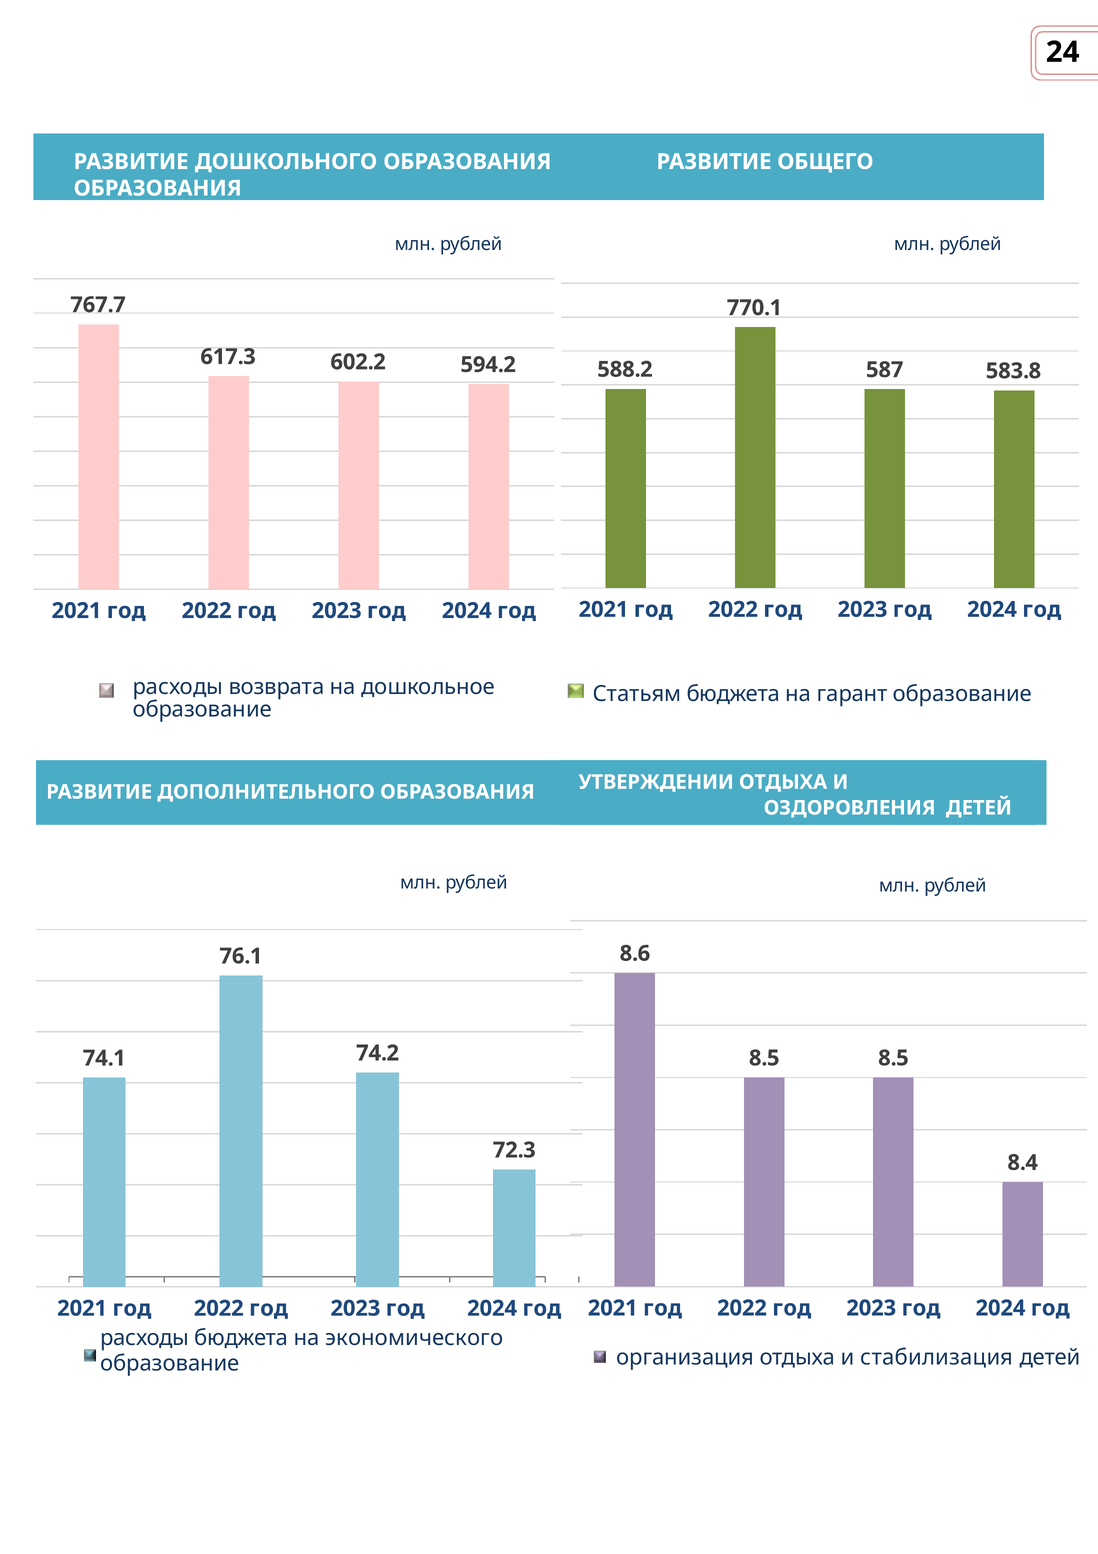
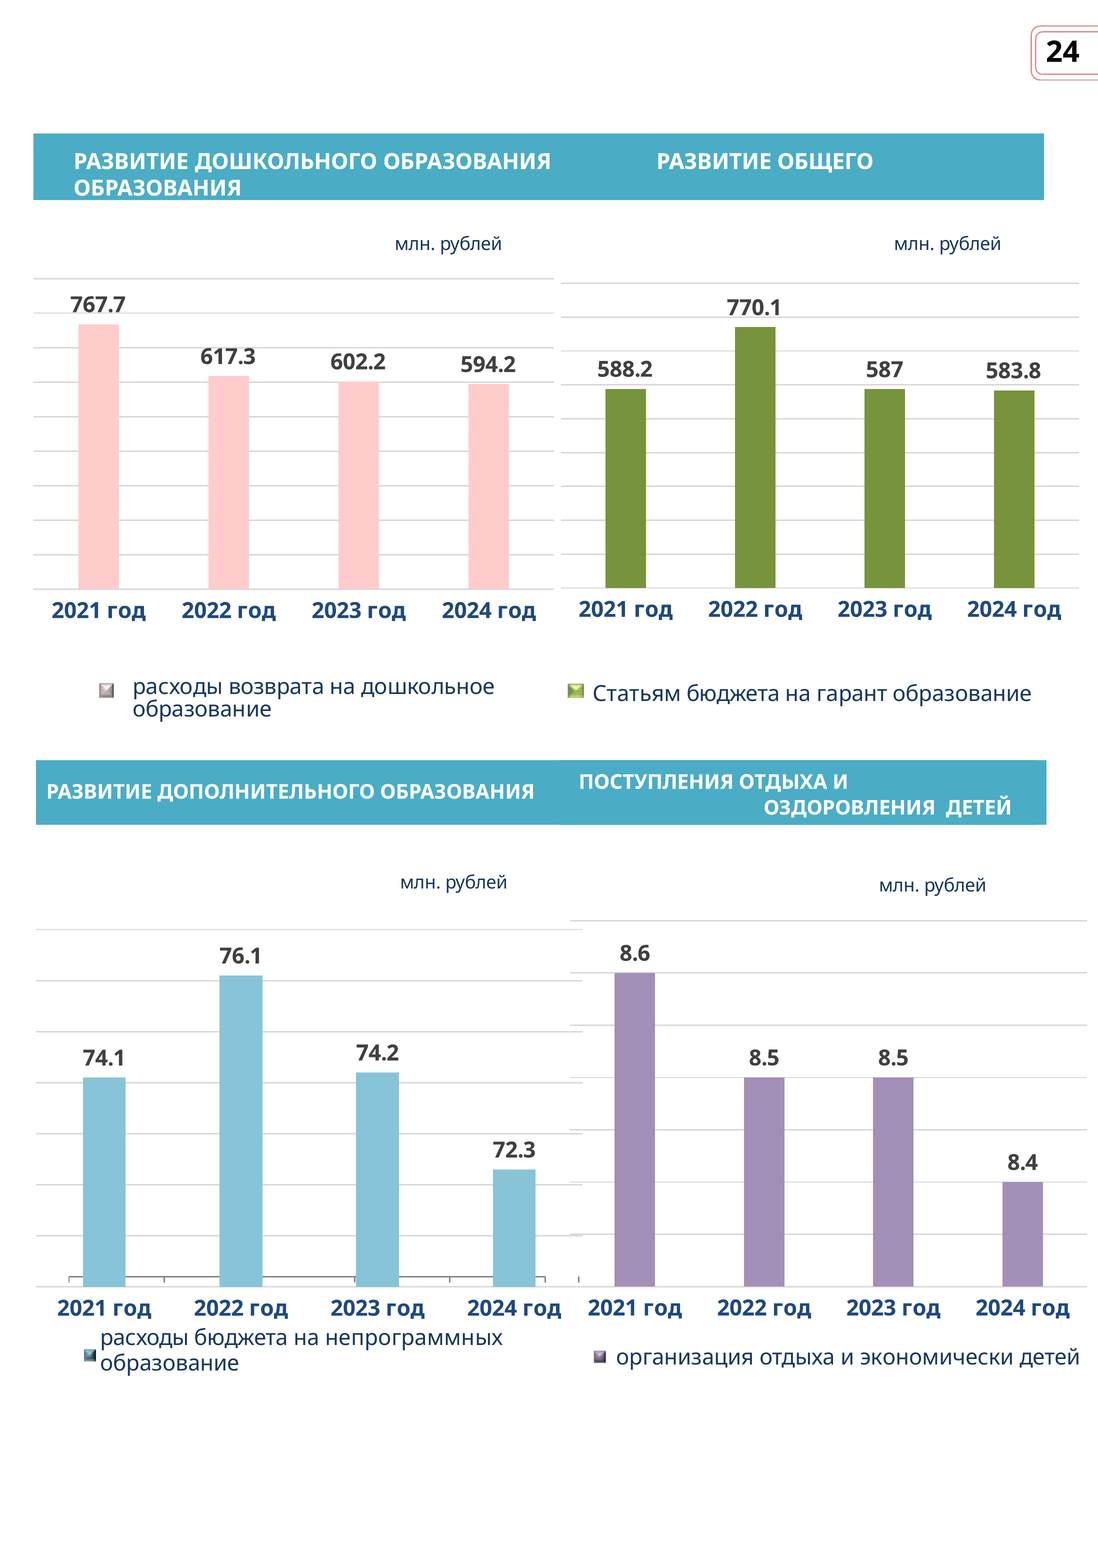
УТВЕРЖДЕНИИ: УТВЕРЖДЕНИИ -> ПОСТУПЛЕНИЯ
экономического: экономического -> непрограммных
стабилизация: стабилизация -> экономически
